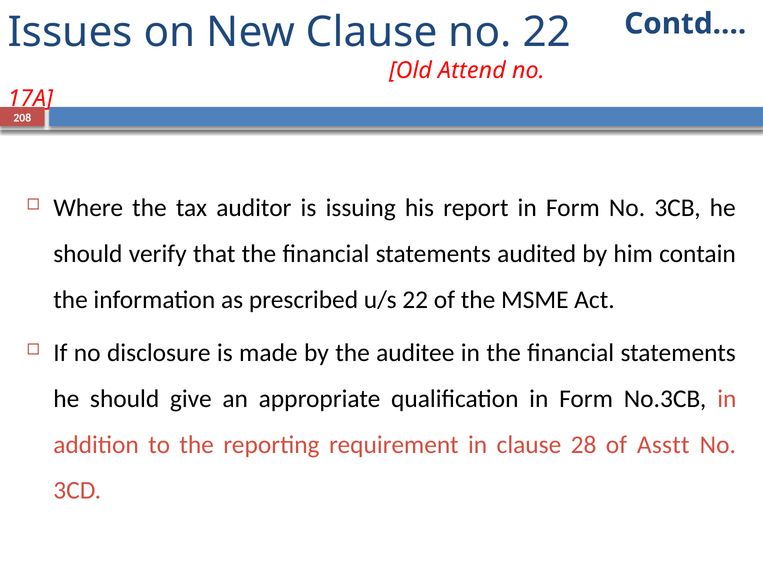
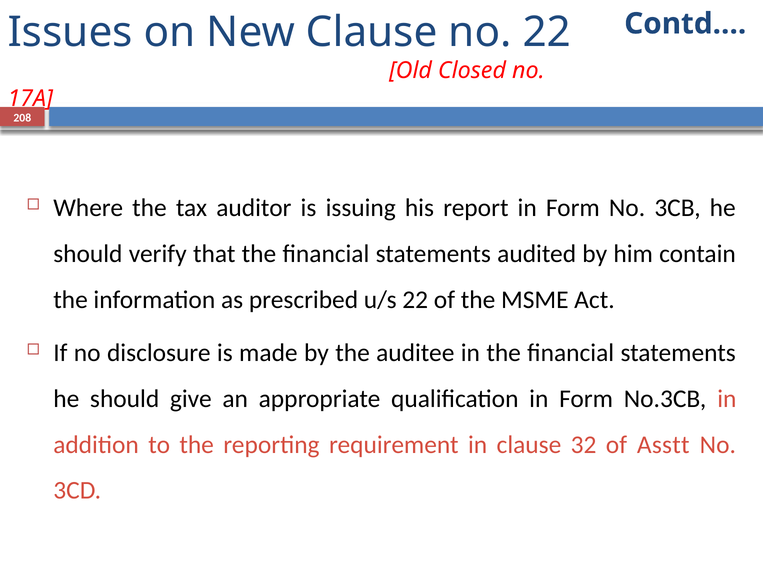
Attend: Attend -> Closed
28: 28 -> 32
